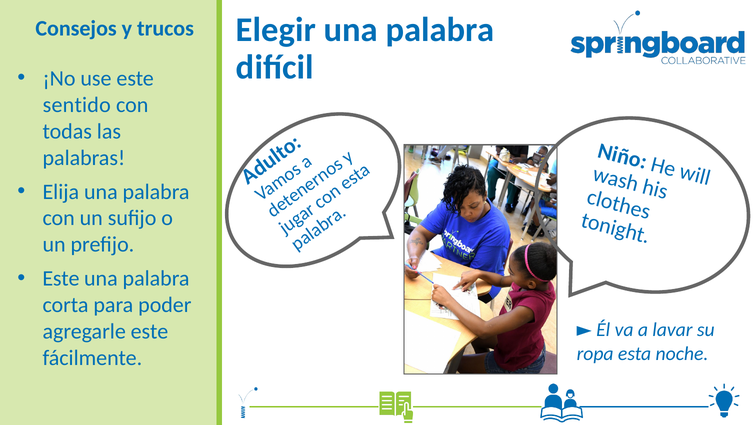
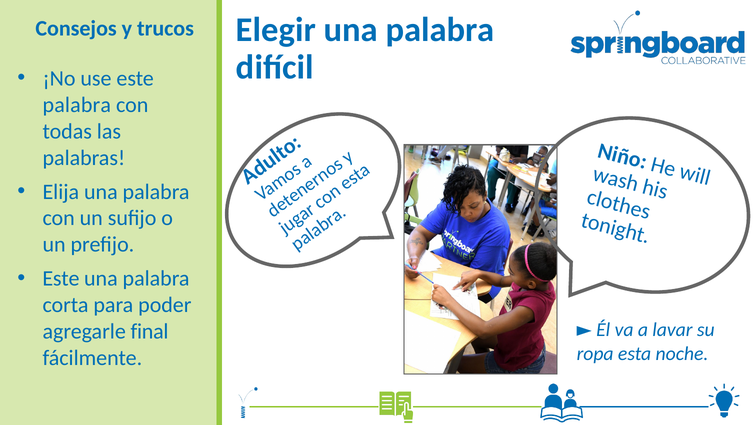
sentido at (77, 105): sentido -> palabra
agregarle este: este -> final
